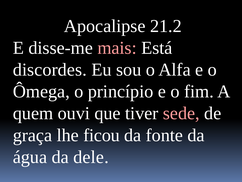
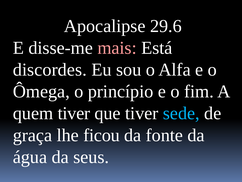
21.2: 21.2 -> 29.6
quem ouvi: ouvi -> tiver
sede colour: pink -> light blue
dele: dele -> seus
